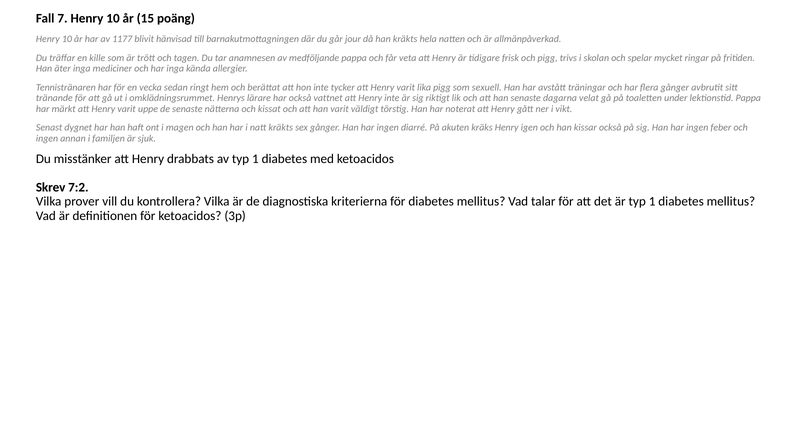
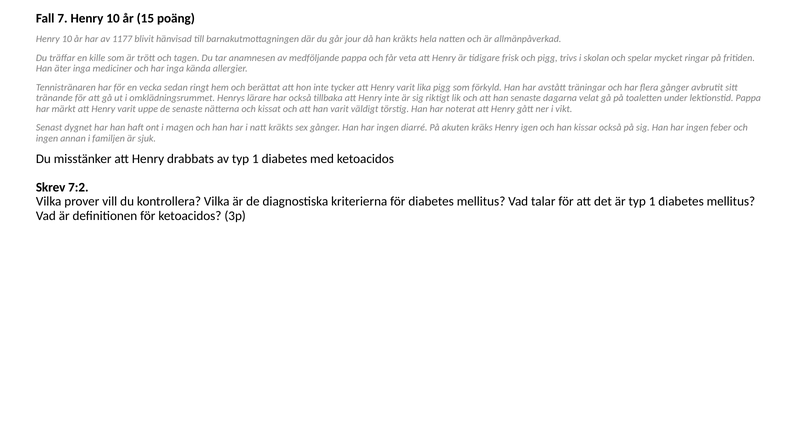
sexuell: sexuell -> förkyld
vattnet: vattnet -> tillbaka
